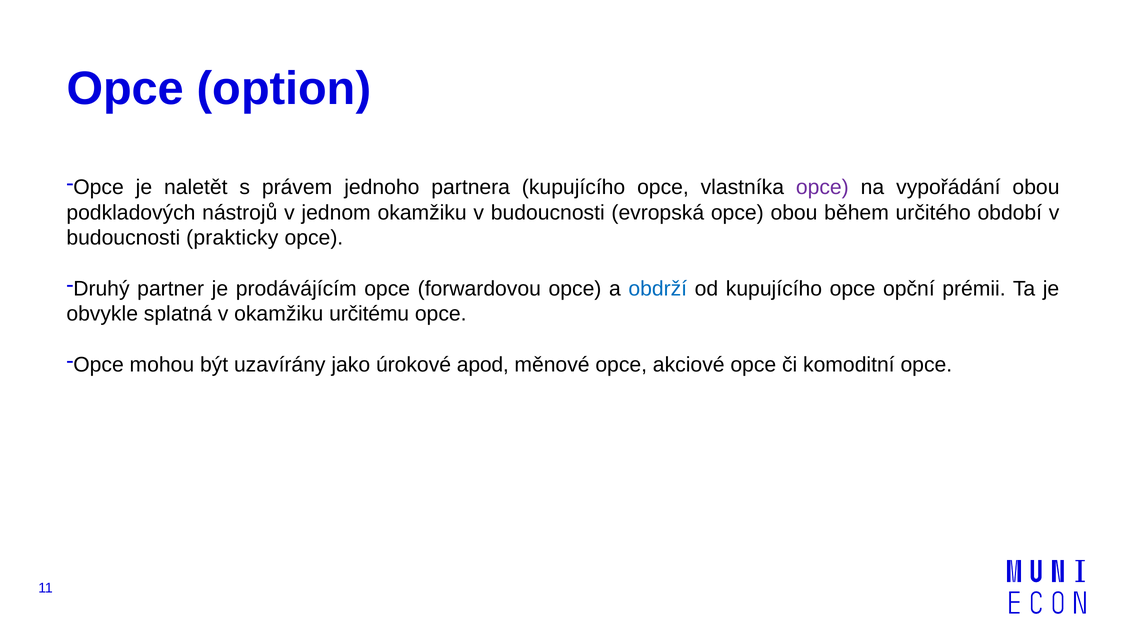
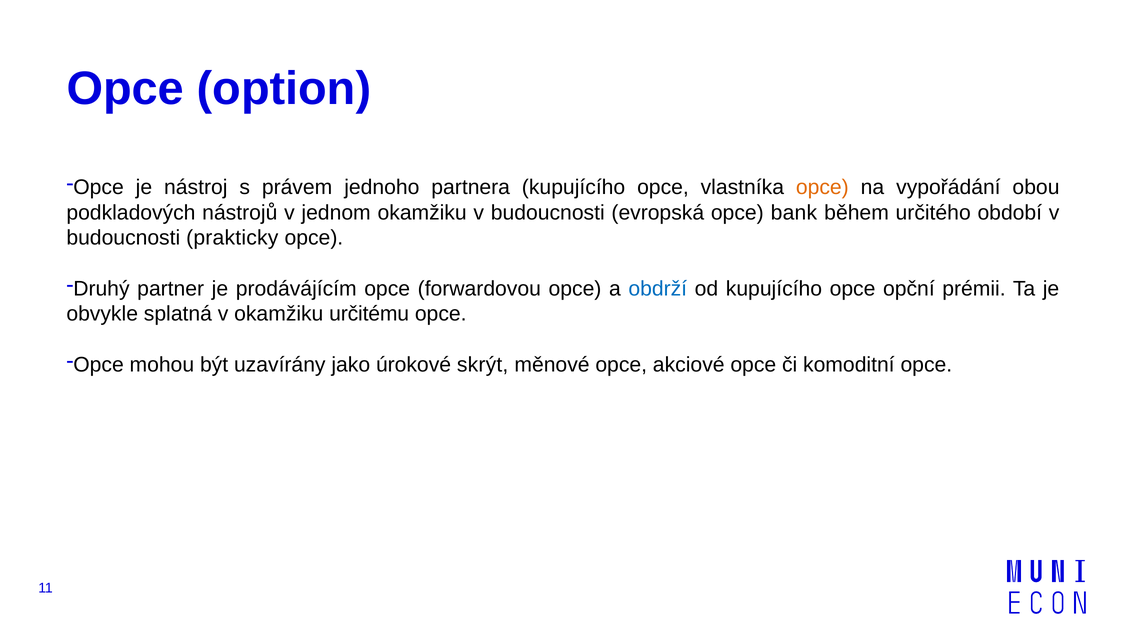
naletět: naletět -> nástroj
opce at (822, 187) colour: purple -> orange
opce obou: obou -> bank
apod: apod -> skrýt
